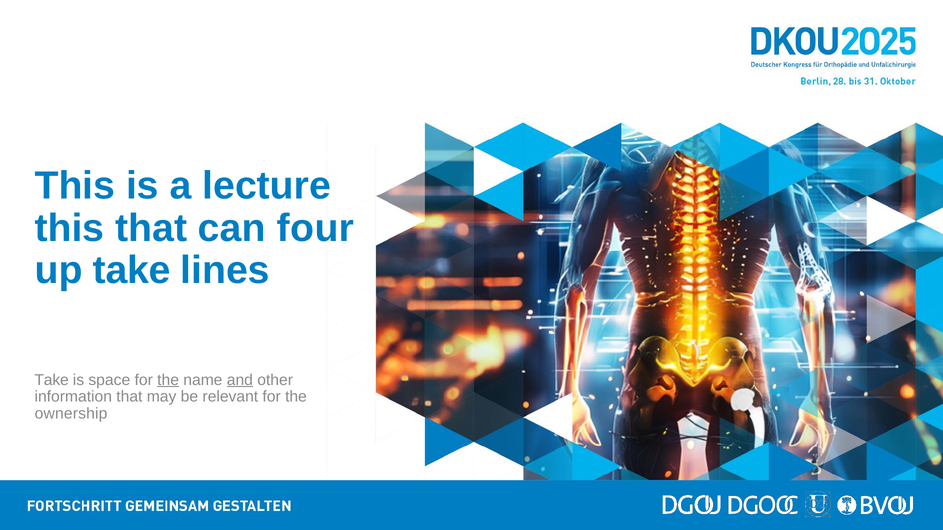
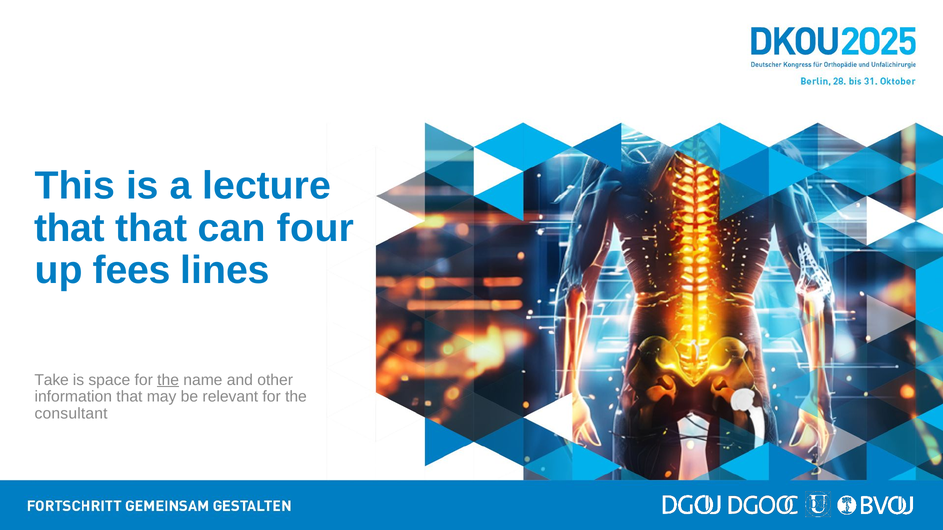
this at (69, 228): this -> that
up take: take -> fees
and underline: present -> none
ownership: ownership -> consultant
